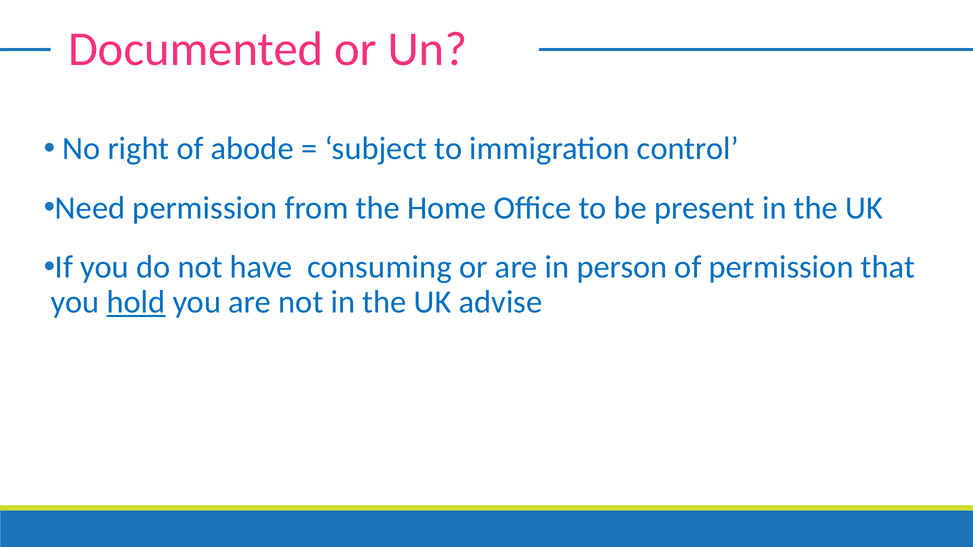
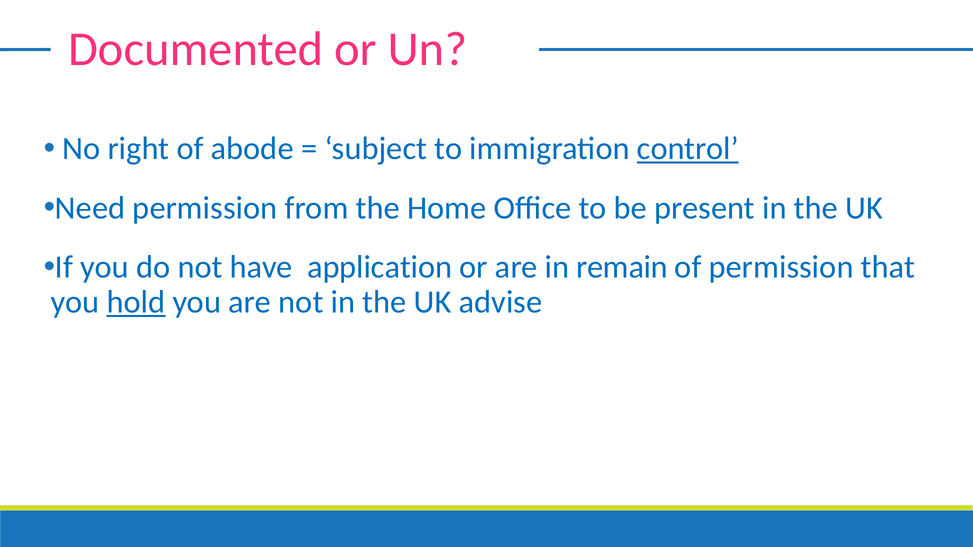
control underline: none -> present
consuming: consuming -> application
person: person -> remain
